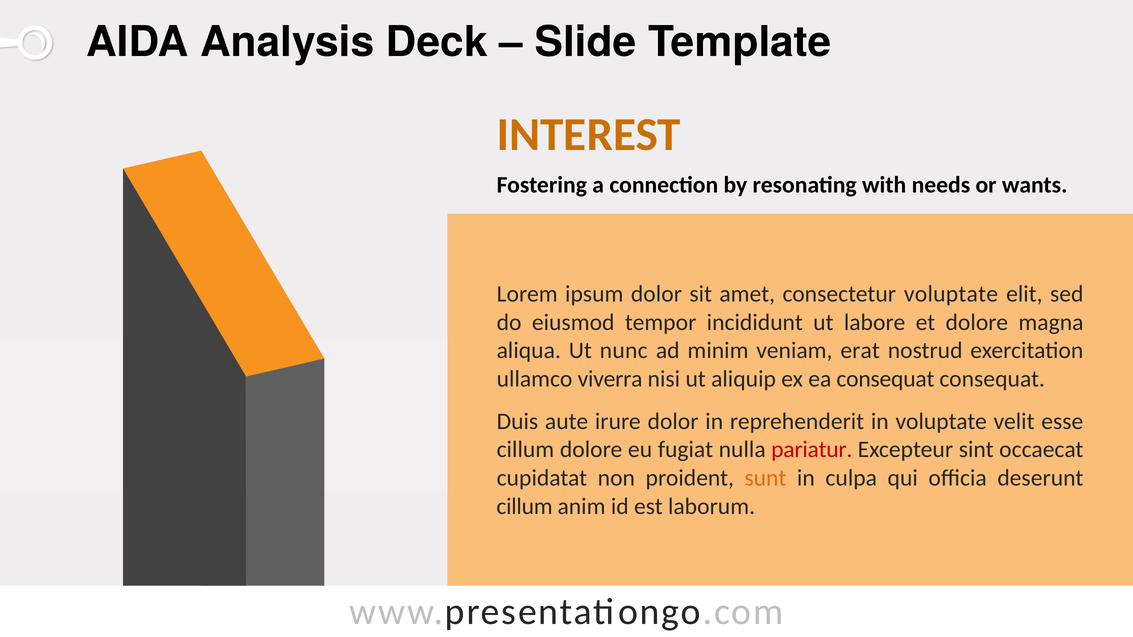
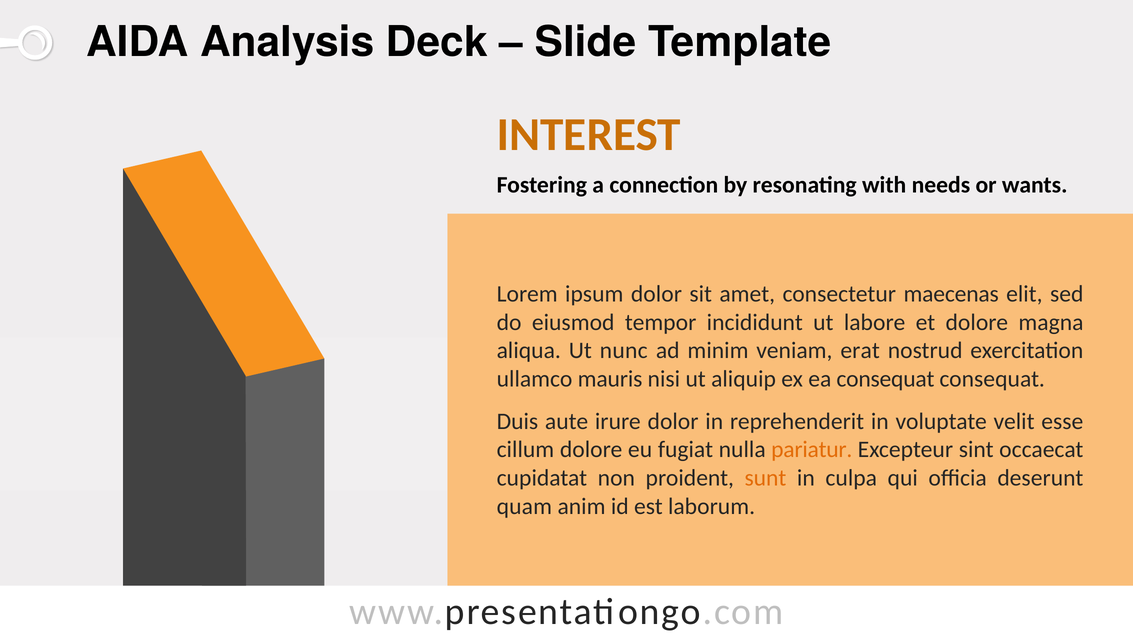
consectetur voluptate: voluptate -> maecenas
viverra: viverra -> mauris
pariatur colour: red -> orange
cillum at (525, 507): cillum -> quam
